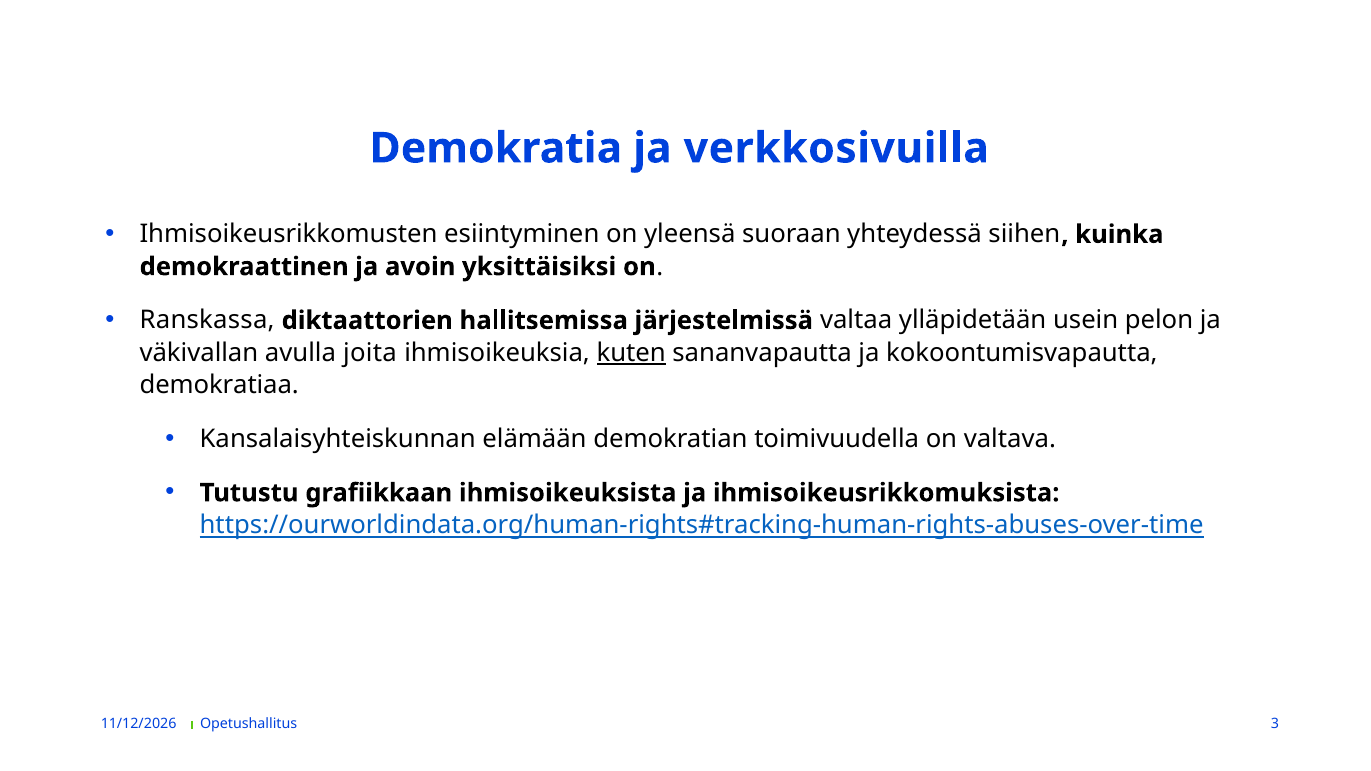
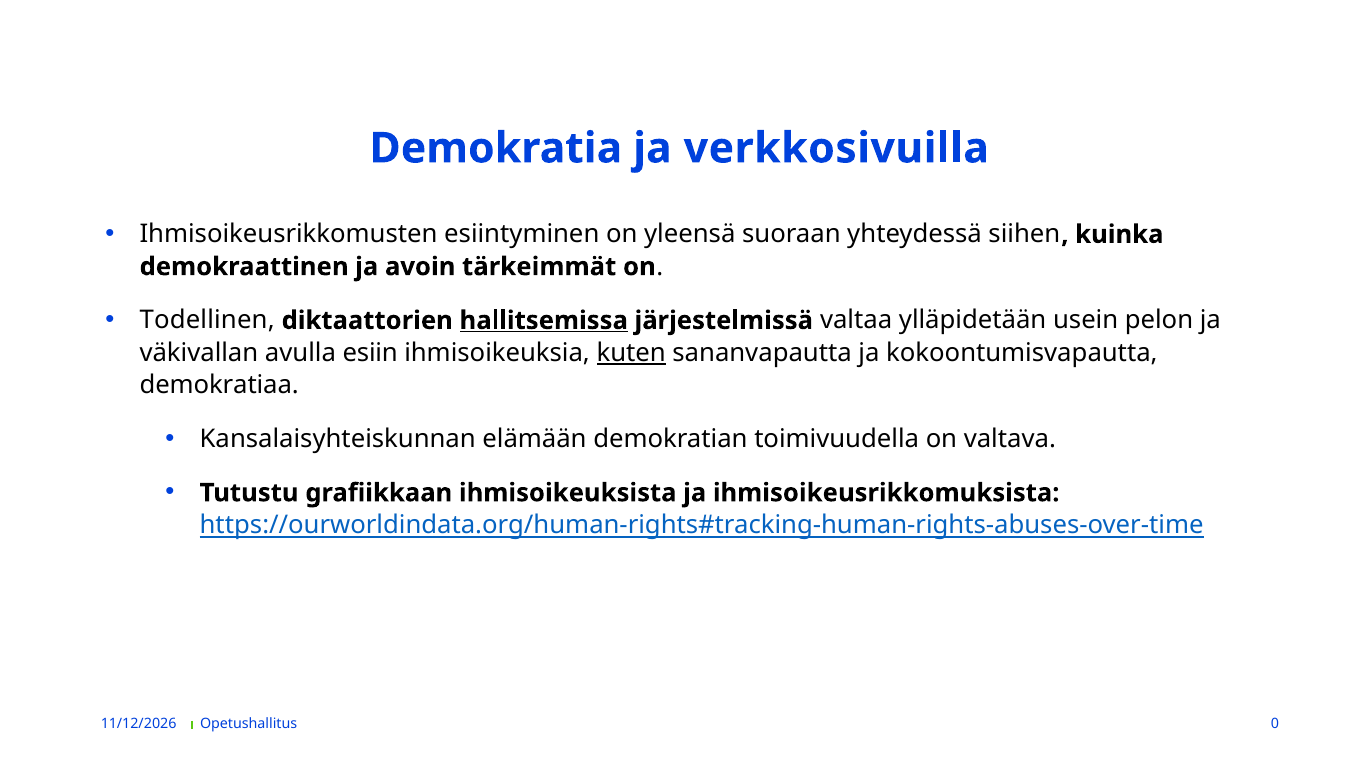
yksittäisiksi: yksittäisiksi -> tärkeimmät
Ranskassa: Ranskassa -> Todellinen
hallitsemissa underline: none -> present
joita: joita -> esiin
3: 3 -> 0
